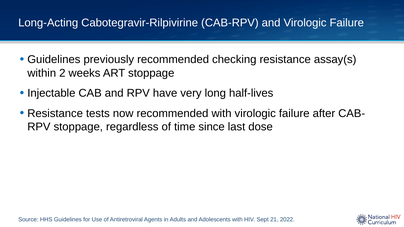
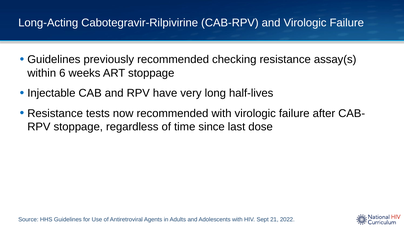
2: 2 -> 6
